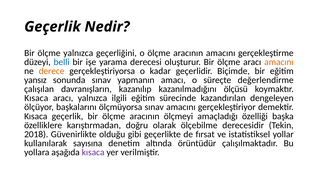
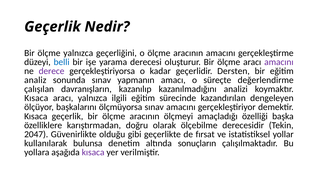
amacını at (279, 62) colour: orange -> purple
derece colour: orange -> purple
Biçimde: Biçimde -> Dersten
yansız: yansız -> analiz
ölçüsü: ölçüsü -> analizi
2018: 2018 -> 2047
sayısına: sayısına -> bulunsa
örüntüdür: örüntüdür -> sonuçların
